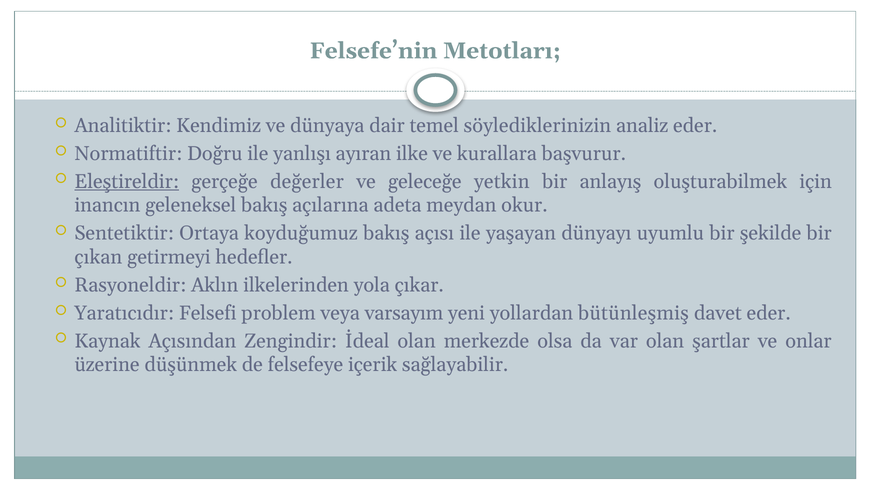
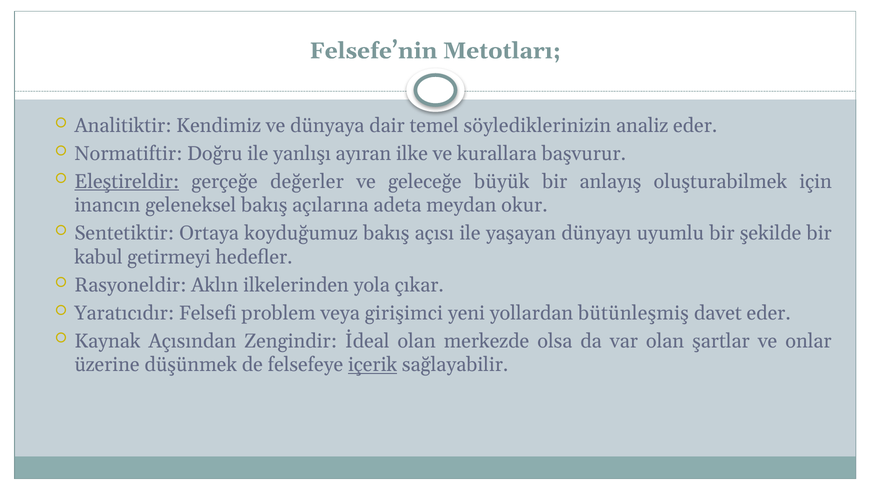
yetkin: yetkin -> büyük
çıkan: çıkan -> kabul
varsayım: varsayım -> girişimci
içerik underline: none -> present
